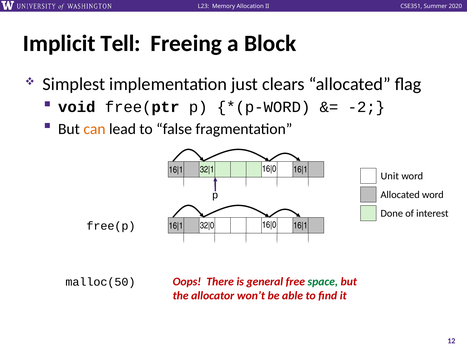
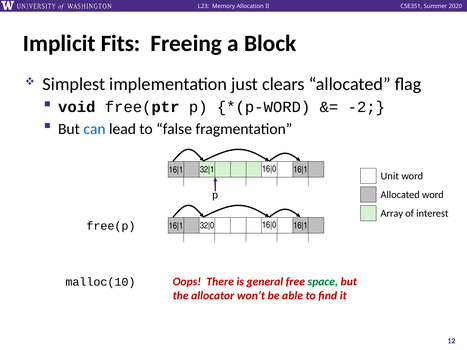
Tell: Tell -> Fits
can colour: orange -> blue
Done: Done -> Array
malloc(50: malloc(50 -> malloc(10
